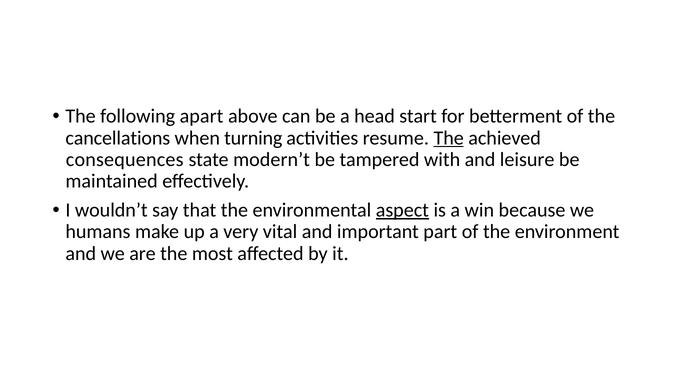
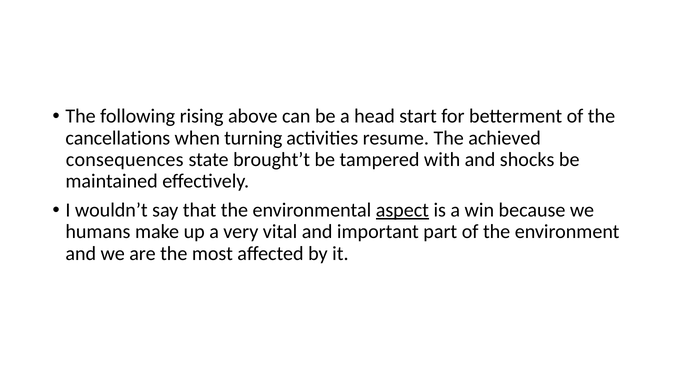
apart: apart -> rising
The at (449, 138) underline: present -> none
modern’t: modern’t -> brought’t
leisure: leisure -> shocks
